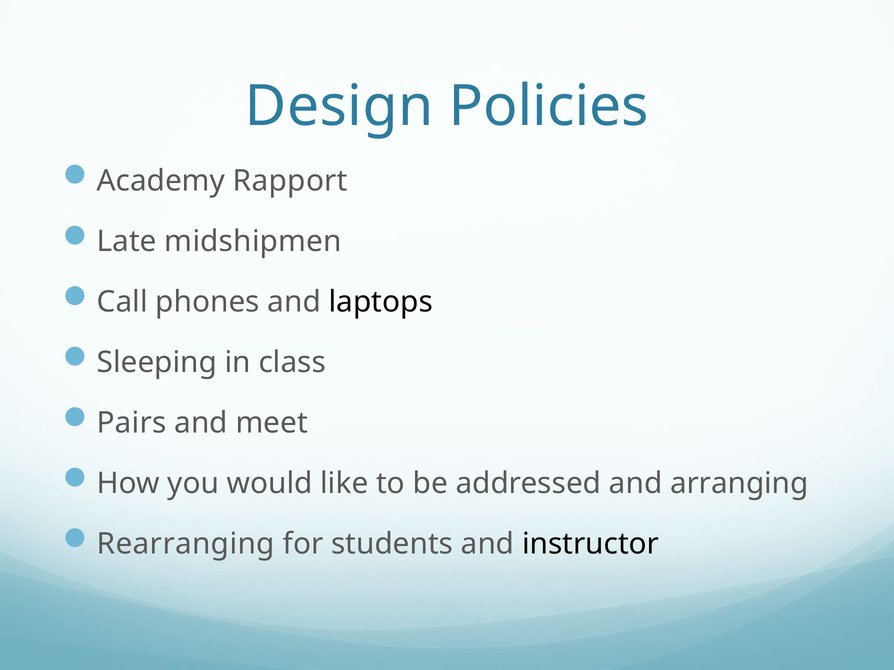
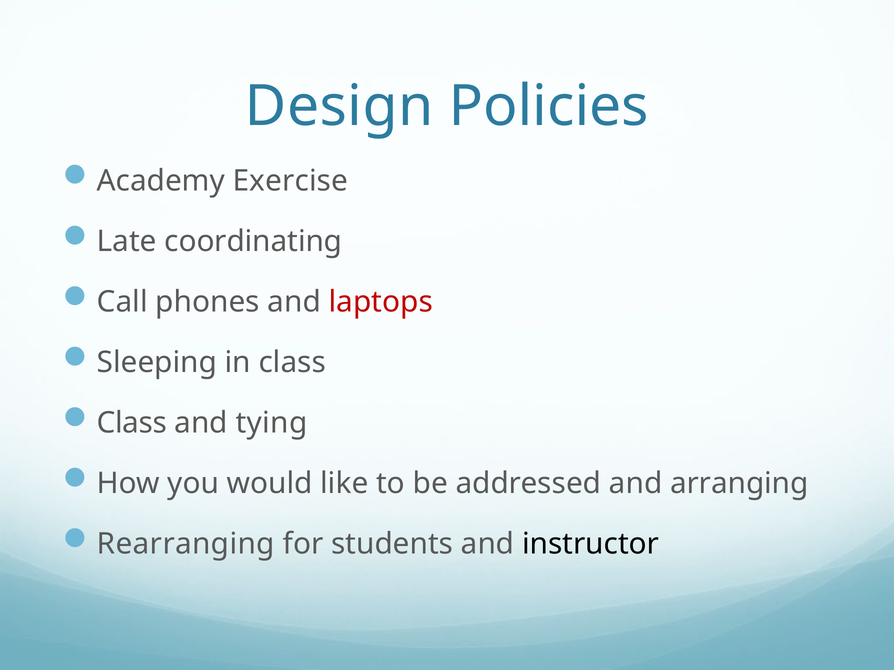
Rapport: Rapport -> Exercise
midshipmen: midshipmen -> coordinating
laptops colour: black -> red
Pairs at (132, 423): Pairs -> Class
meet: meet -> tying
